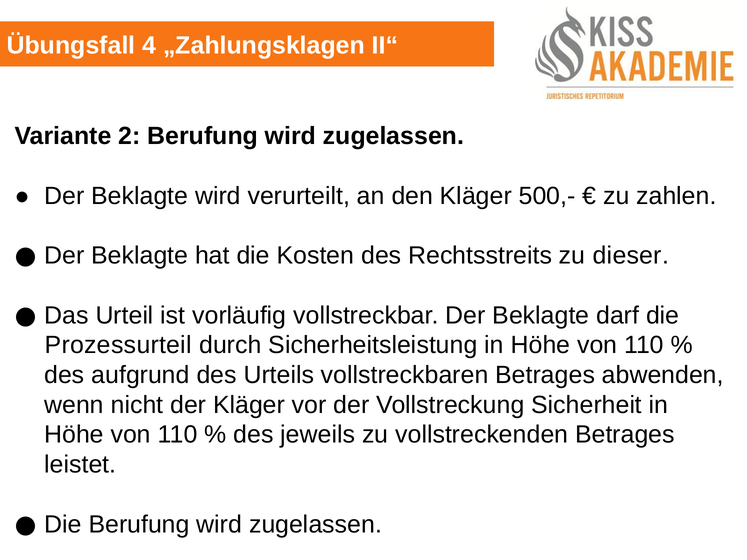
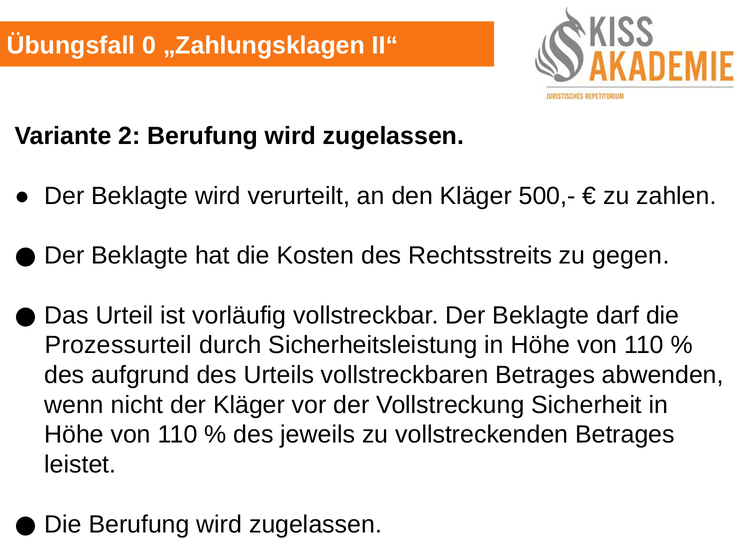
4: 4 -> 0
dieser: dieser -> gegen
